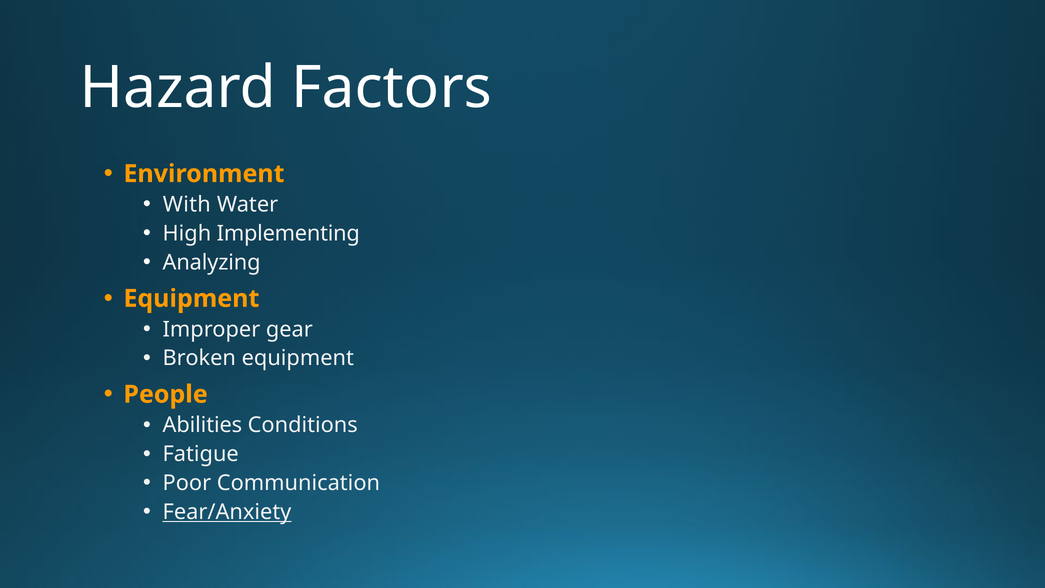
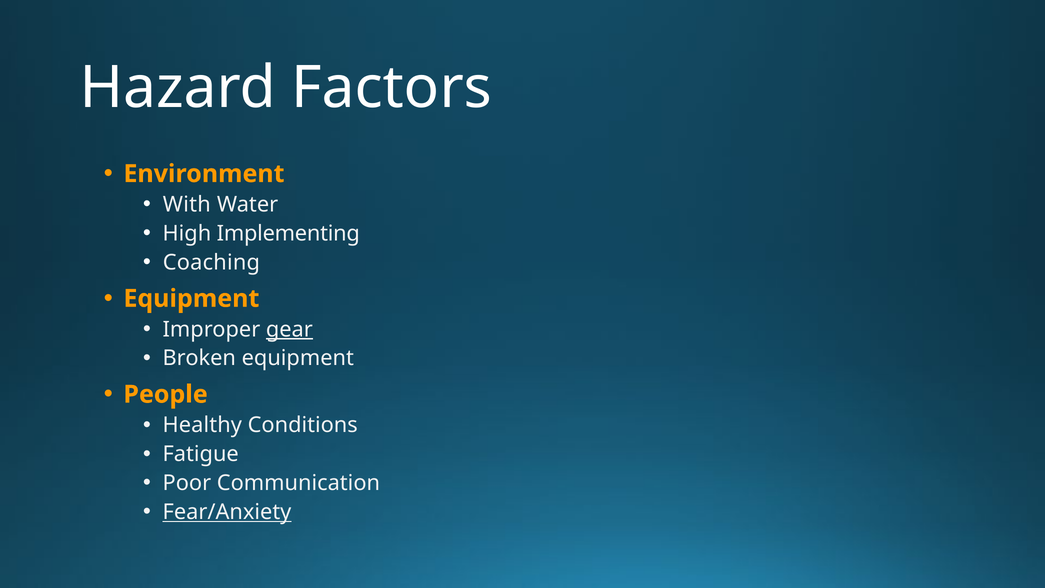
Analyzing: Analyzing -> Coaching
gear underline: none -> present
Abilities: Abilities -> Healthy
